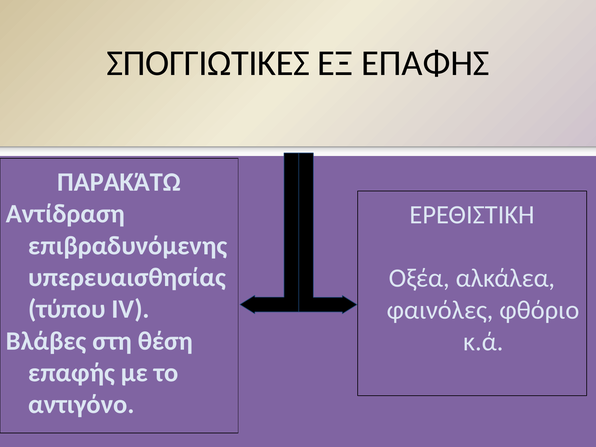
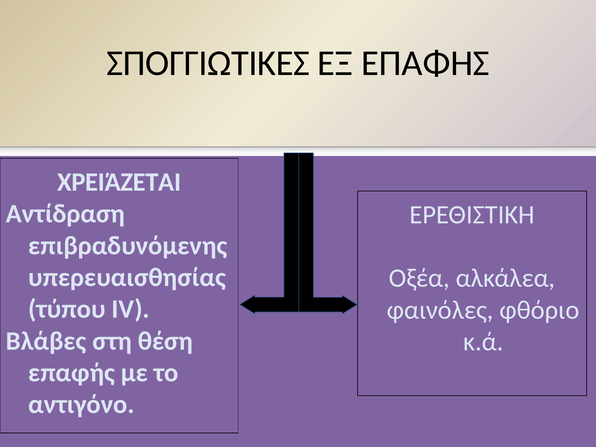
ΠΑΡΑΚΆΤΩ: ΠΑΡΑΚΆΤΩ -> ΧΡΕΙΆΖΕΤΑΙ
